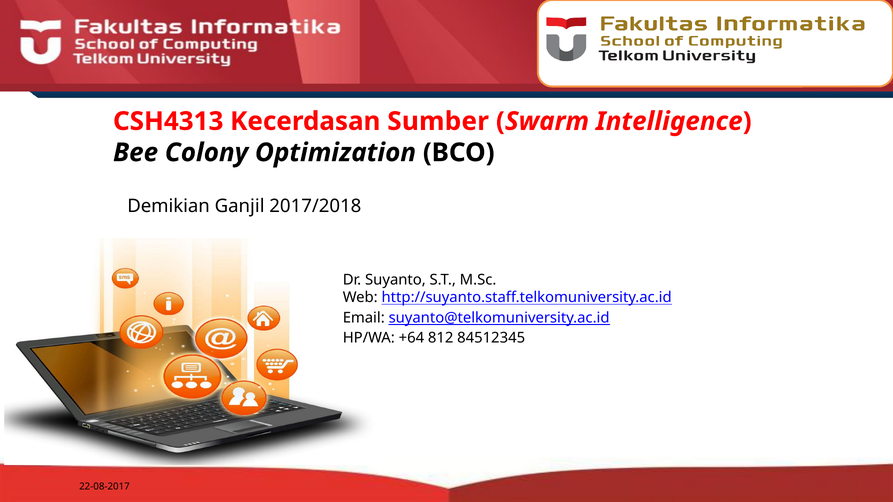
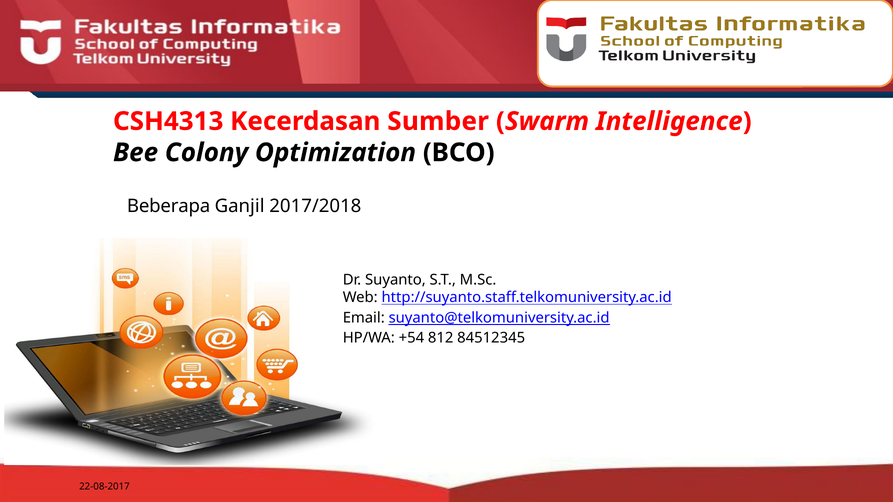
Demikian: Demikian -> Beberapa
+64: +64 -> +54
